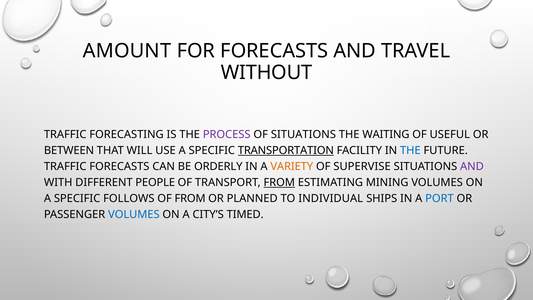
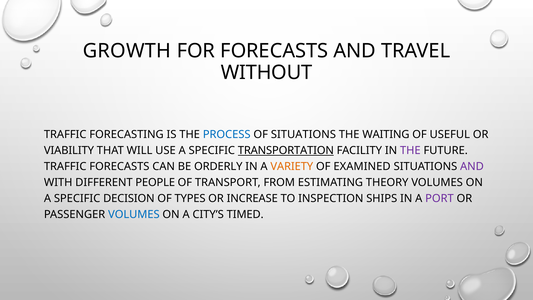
AMOUNT: AMOUNT -> GROWTH
PROCESS colour: purple -> blue
BETWEEN: BETWEEN -> VIABILITY
THE at (410, 150) colour: blue -> purple
SUPERVISE: SUPERVISE -> EXAMINED
FROM at (279, 182) underline: present -> none
MINING: MINING -> THEORY
FOLLOWS: FOLLOWS -> DECISION
OF FROM: FROM -> TYPES
PLANNED: PLANNED -> INCREASE
INDIVIDUAL: INDIVIDUAL -> INSPECTION
PORT colour: blue -> purple
